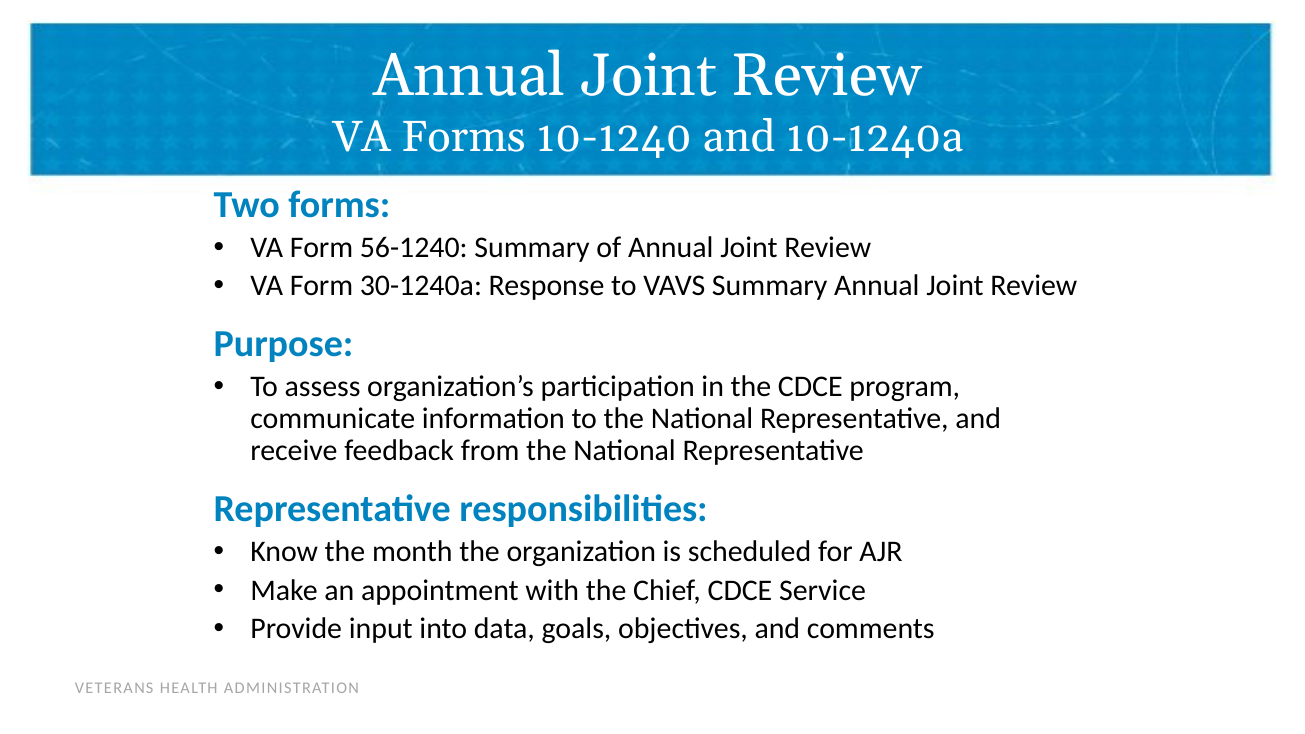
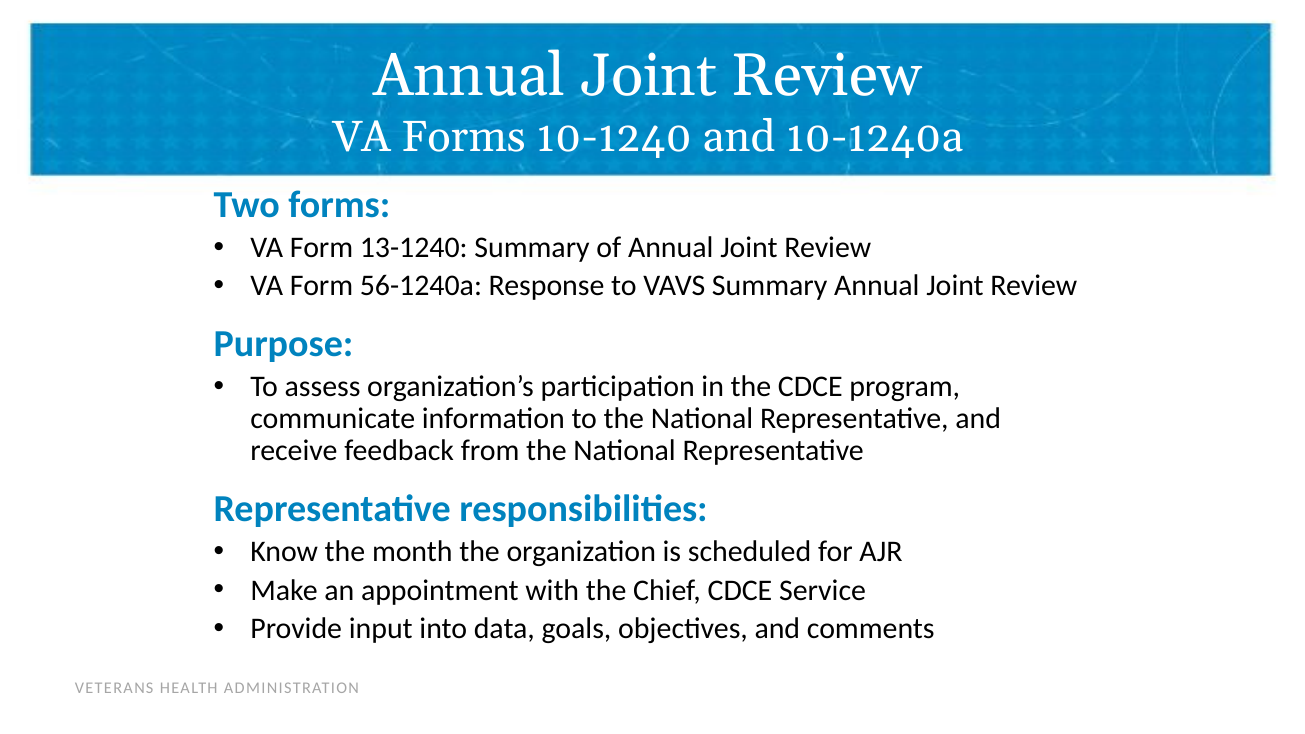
56-1240: 56-1240 -> 13-1240
30-1240a: 30-1240a -> 56-1240a
